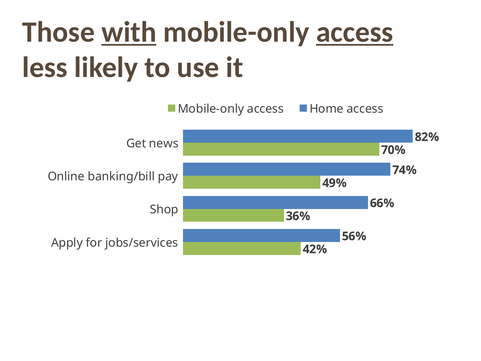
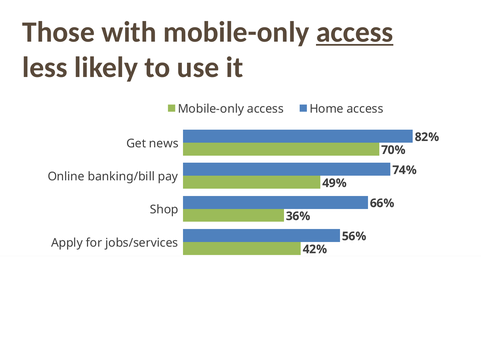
with underline: present -> none
